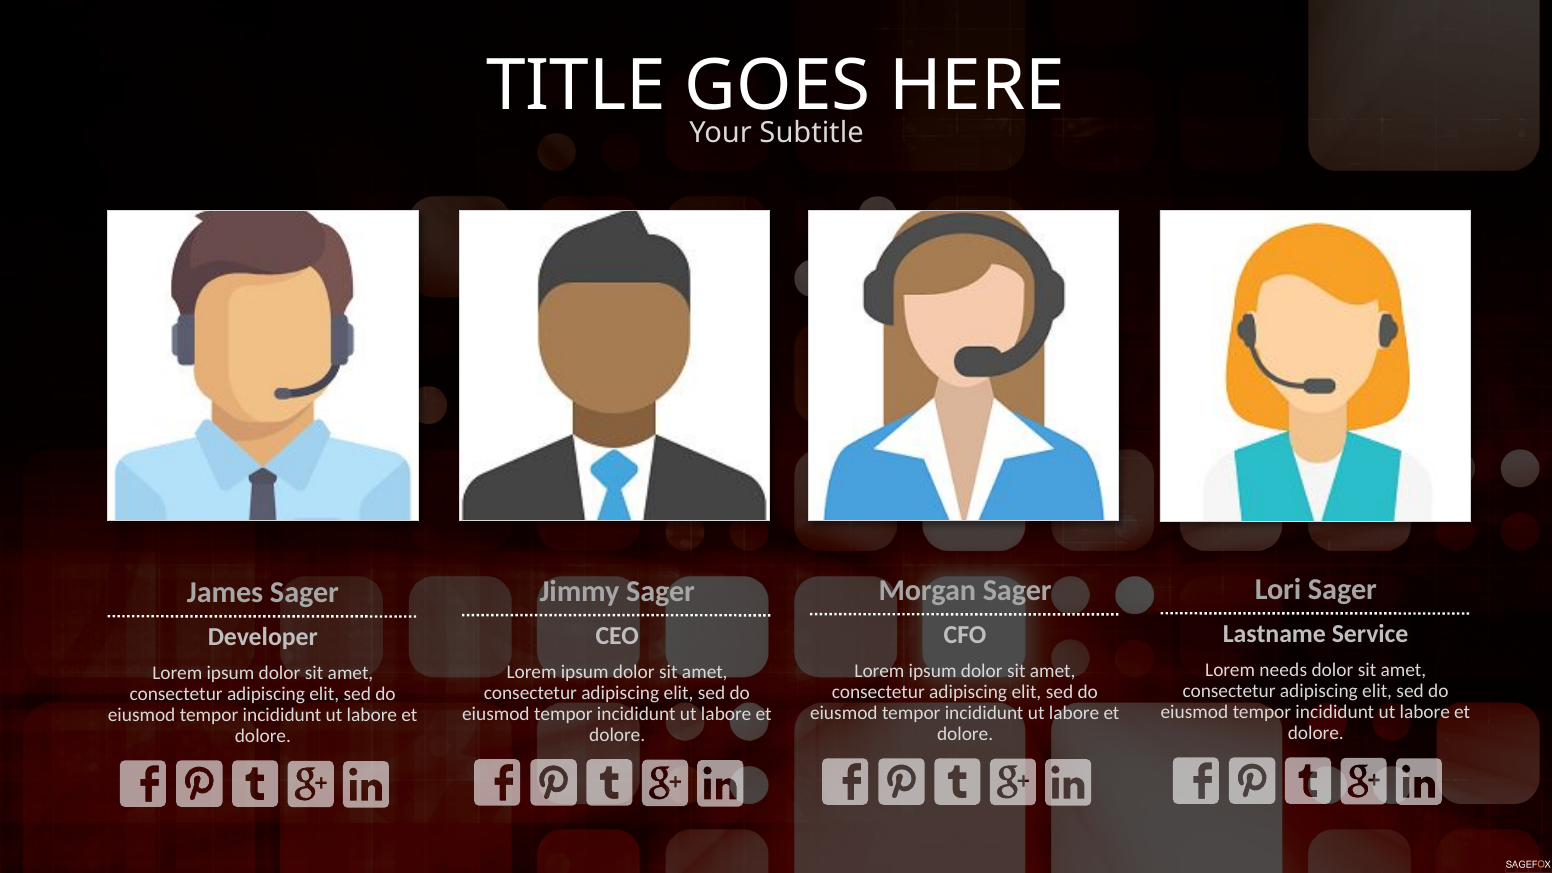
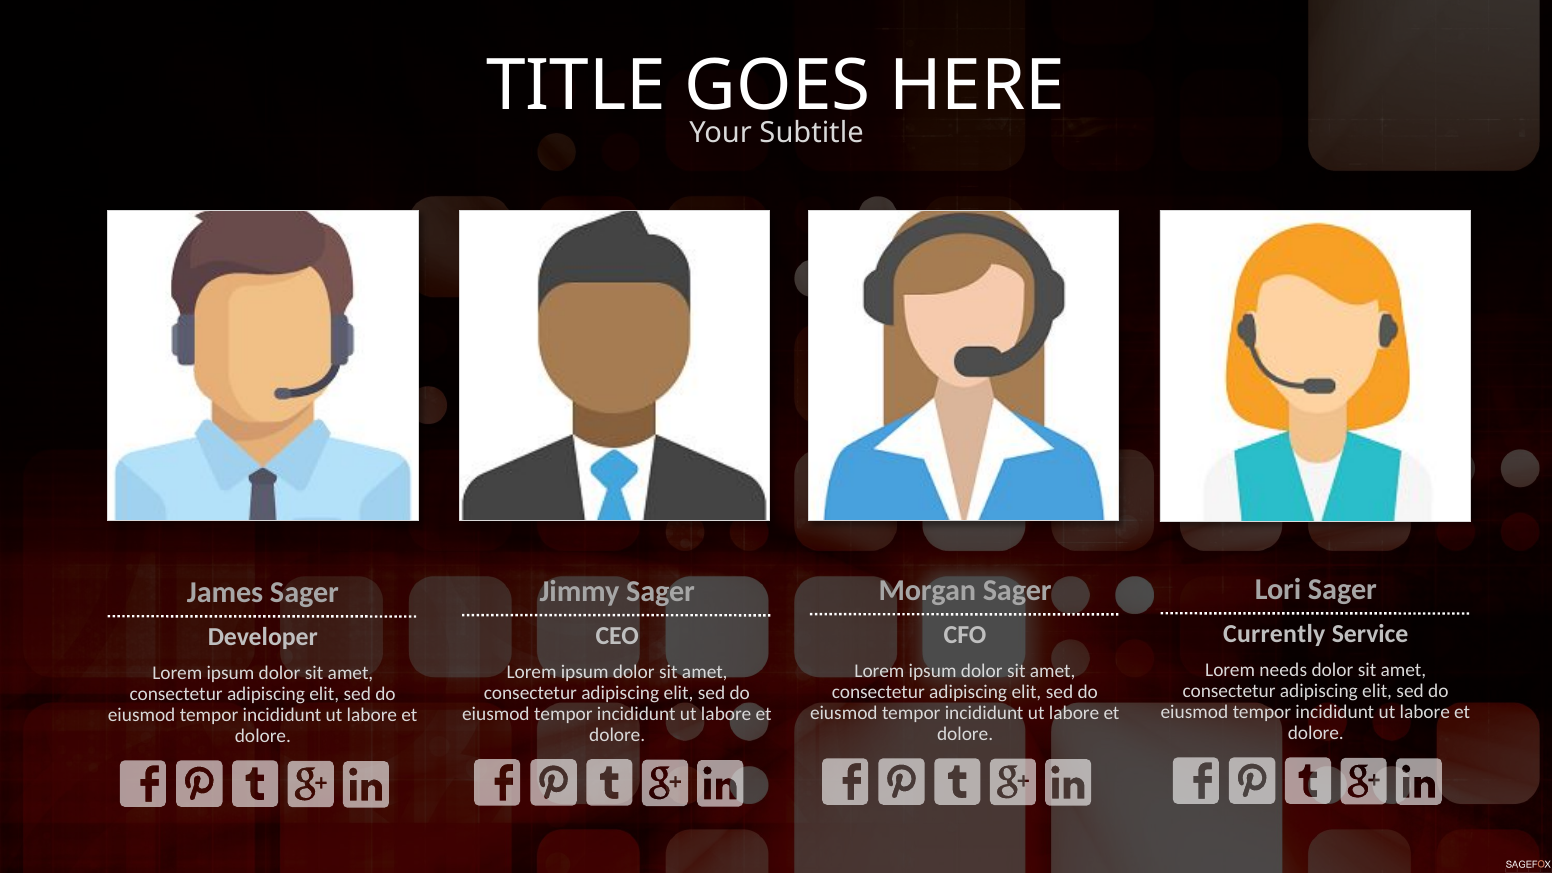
Lastname: Lastname -> Currently
